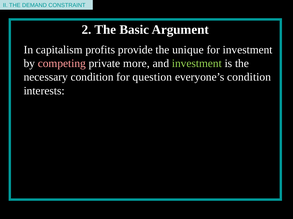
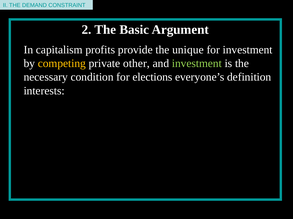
competing colour: pink -> yellow
more: more -> other
question: question -> elections
everyone’s condition: condition -> definition
